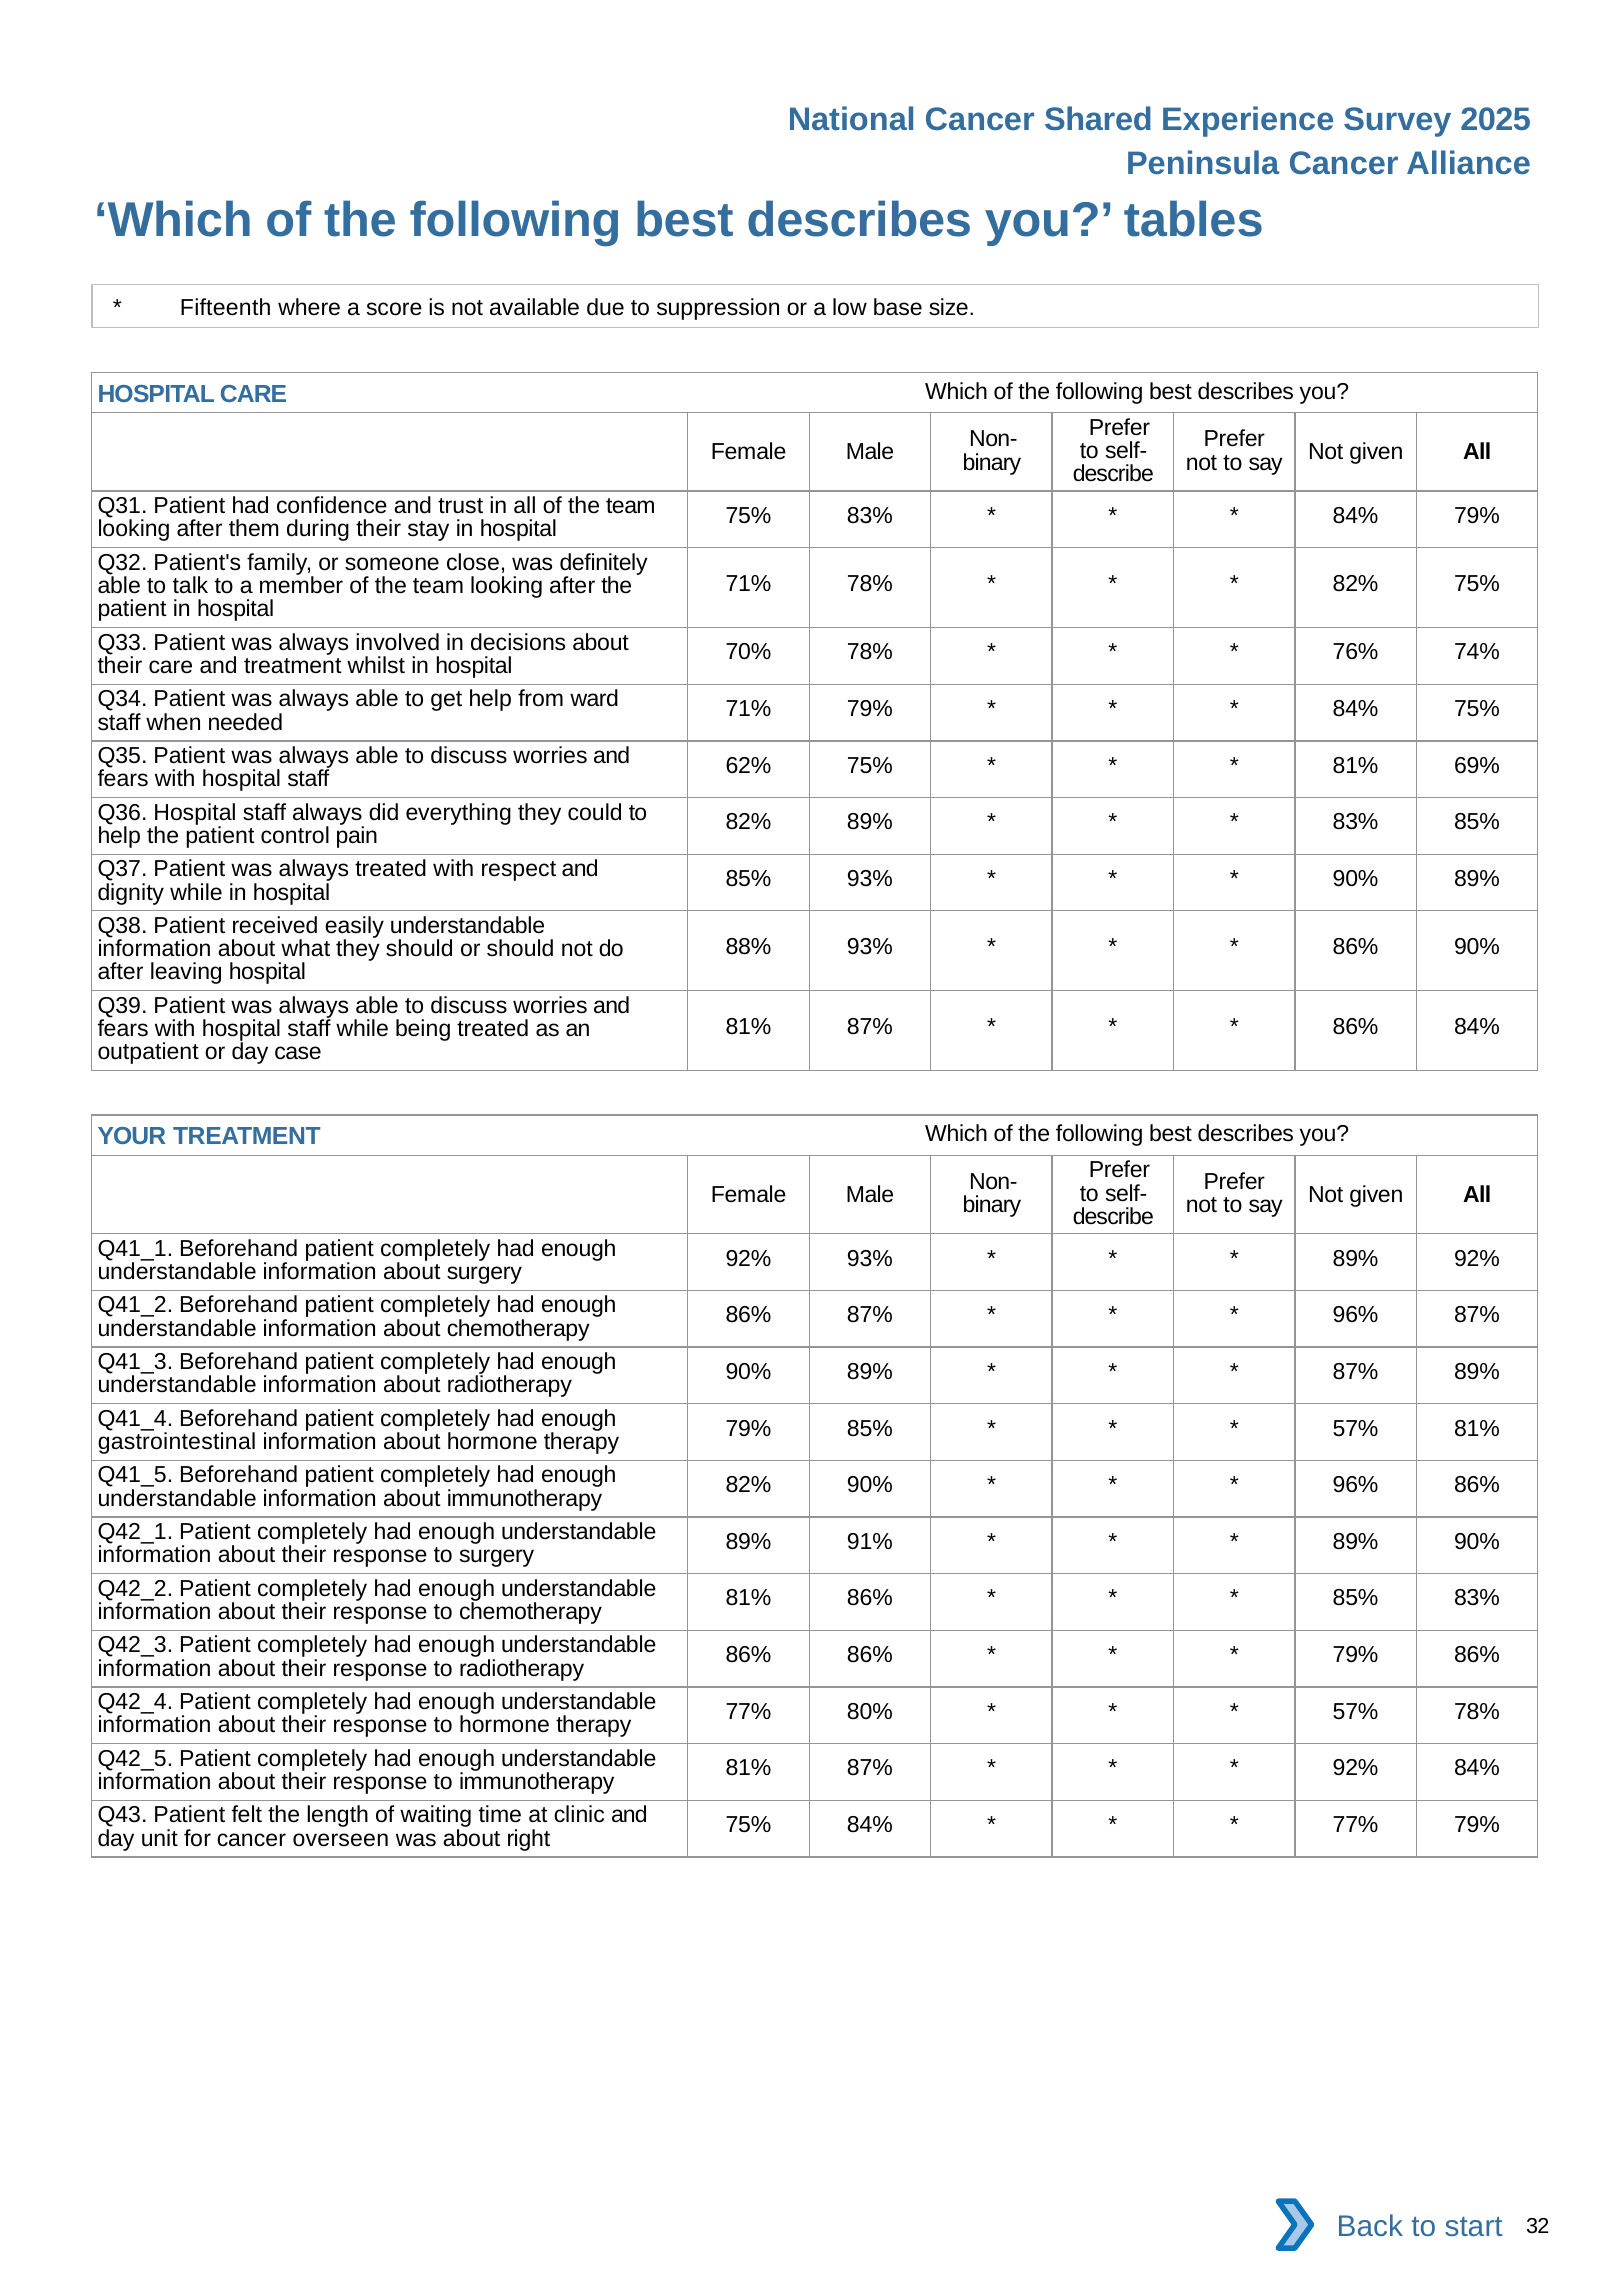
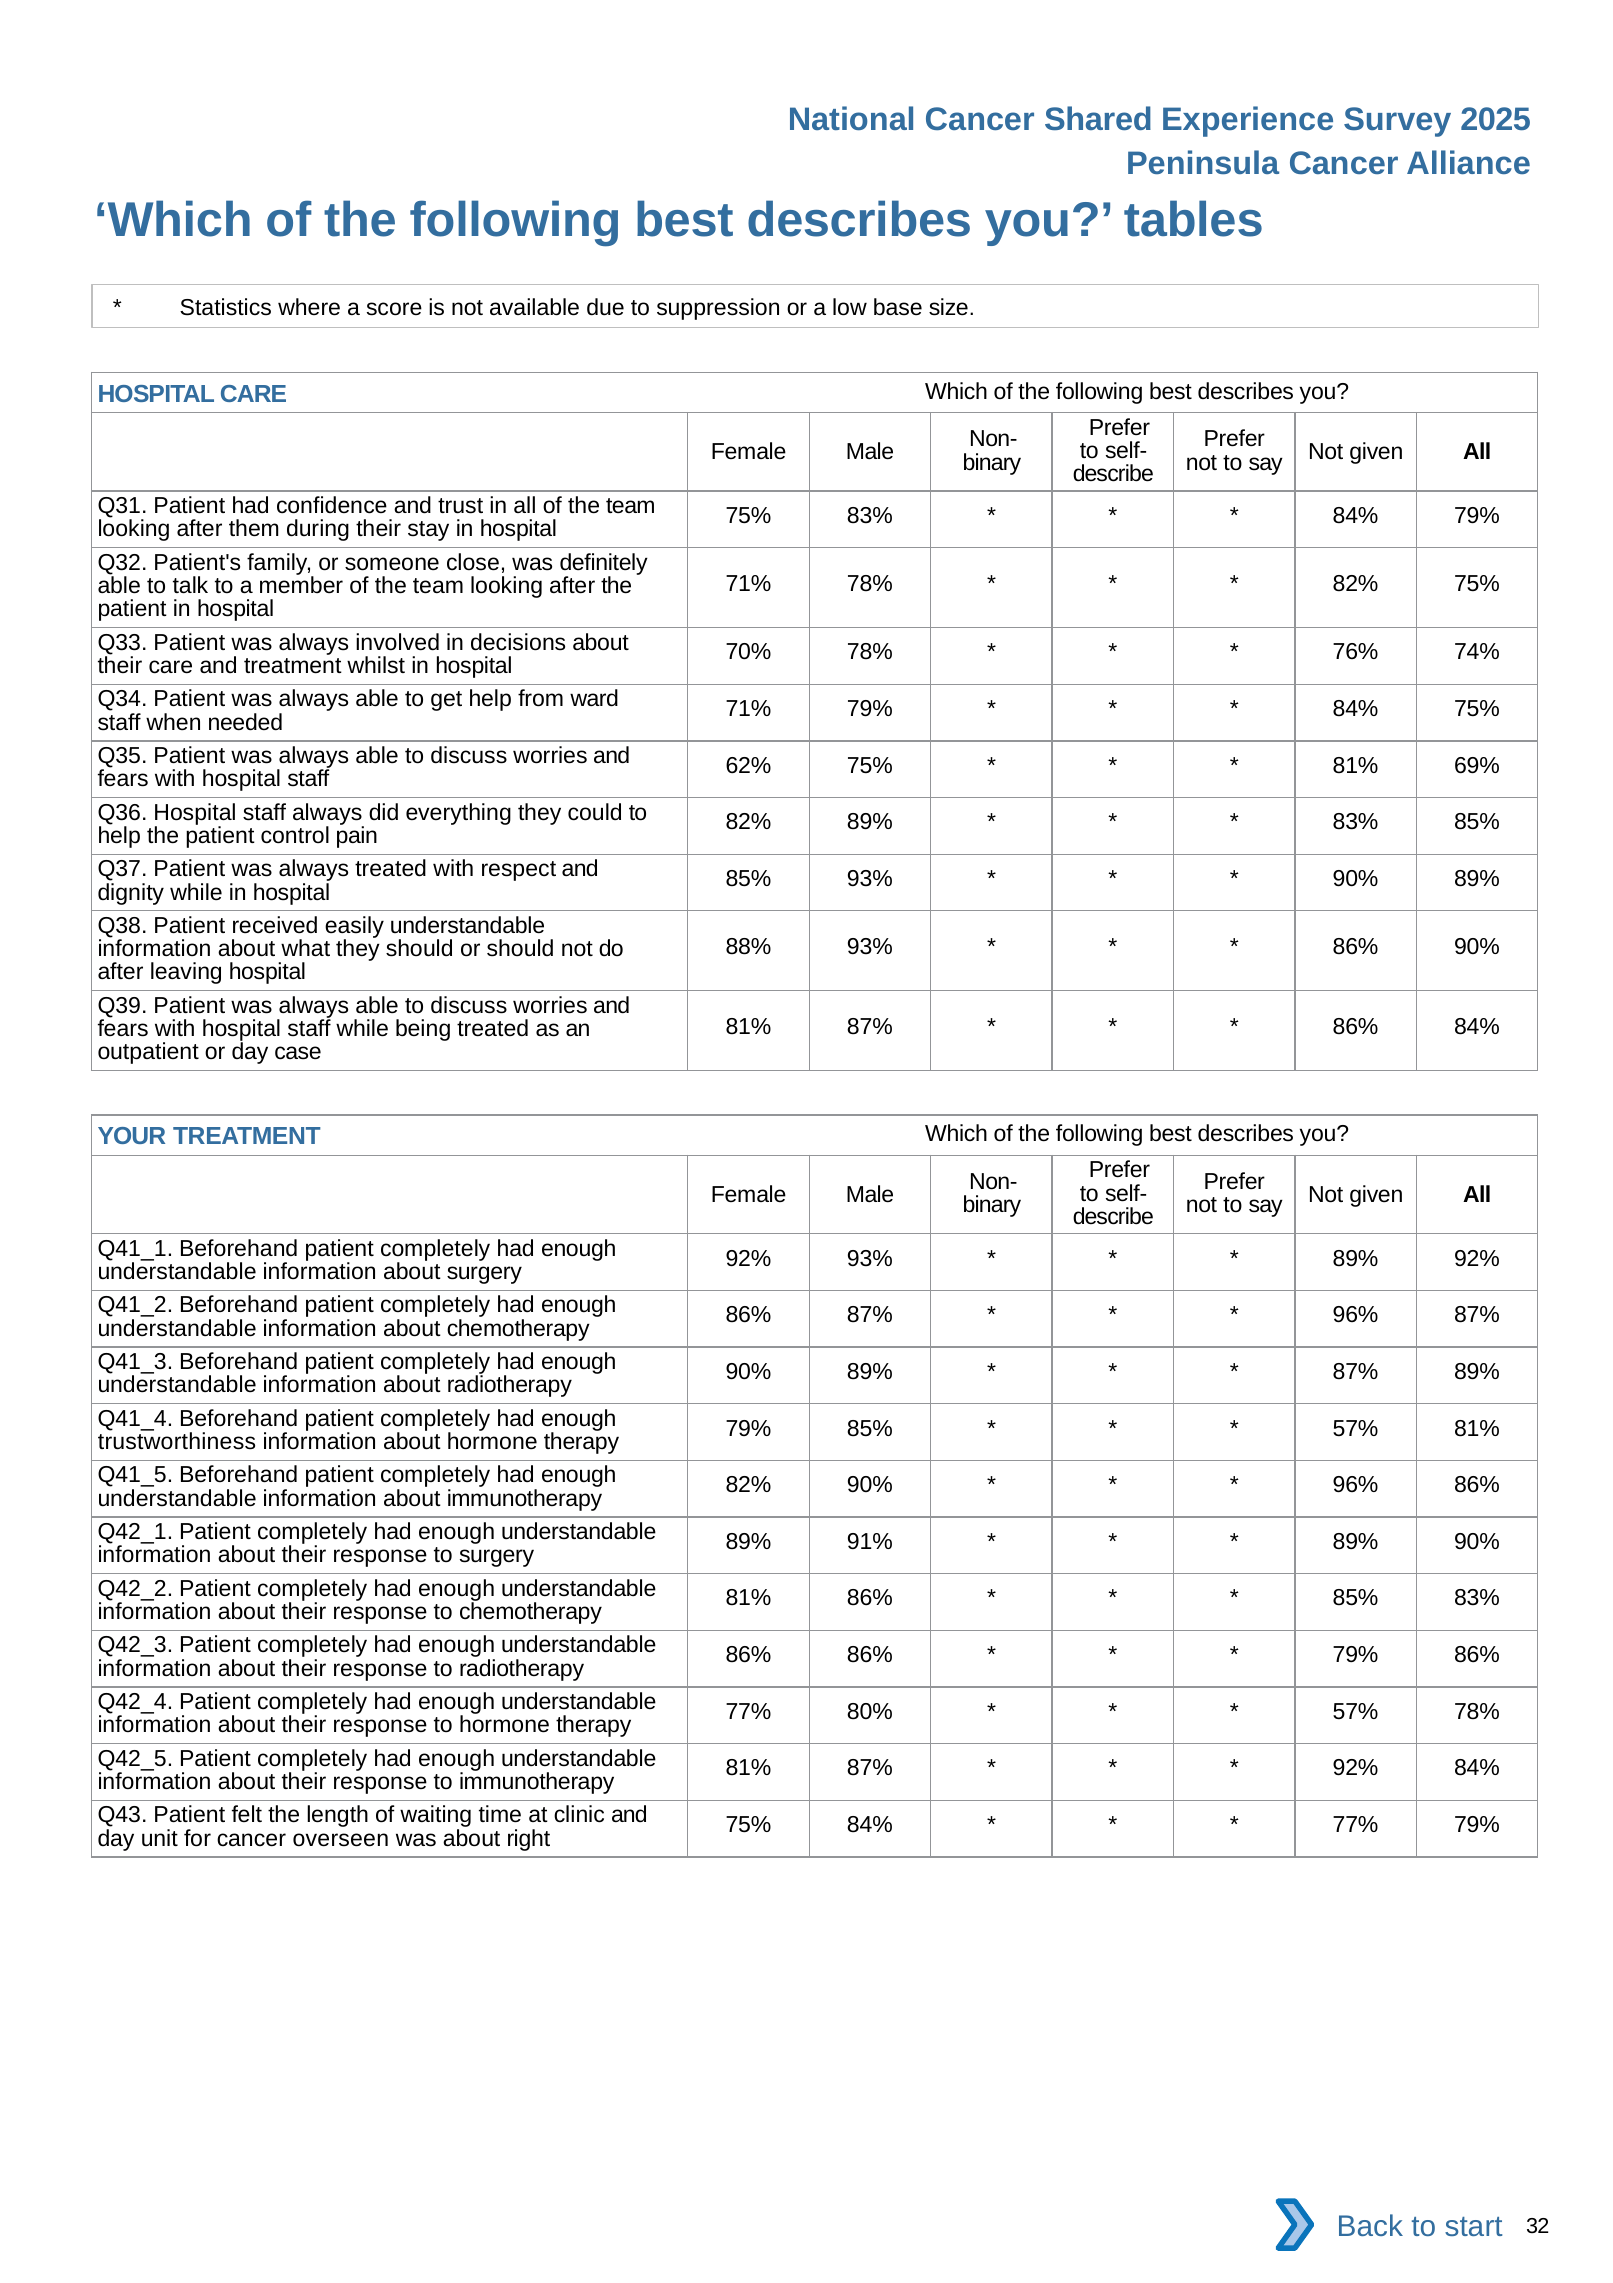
Fifteenth: Fifteenth -> Statistics
gastrointestinal: gastrointestinal -> trustworthiness
